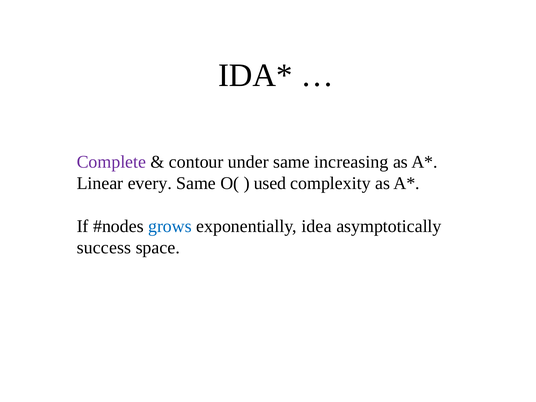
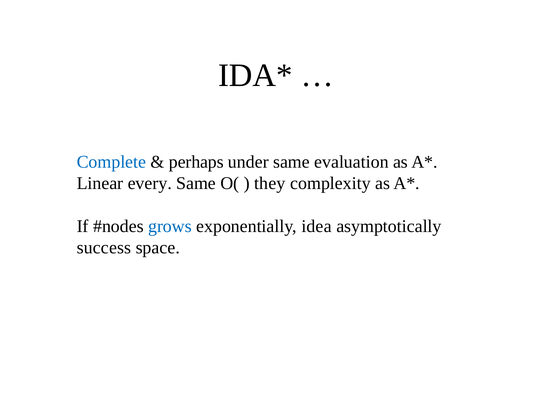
Complete colour: purple -> blue
contour: contour -> perhaps
increasing: increasing -> evaluation
used: used -> they
